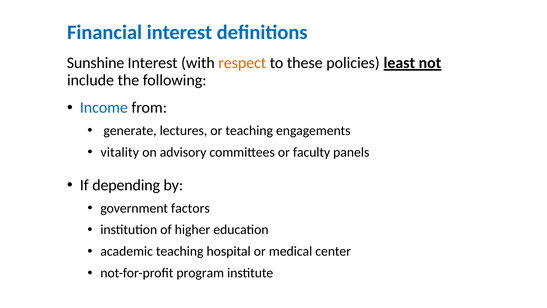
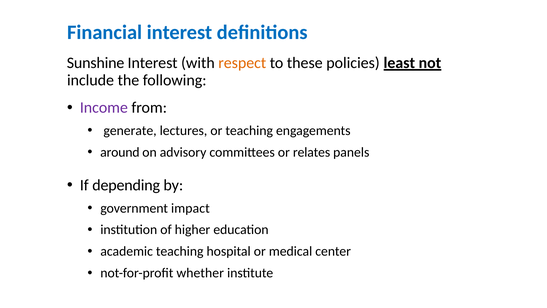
Income colour: blue -> purple
vitality: vitality -> around
faculty: faculty -> relates
factors: factors -> impact
program: program -> whether
